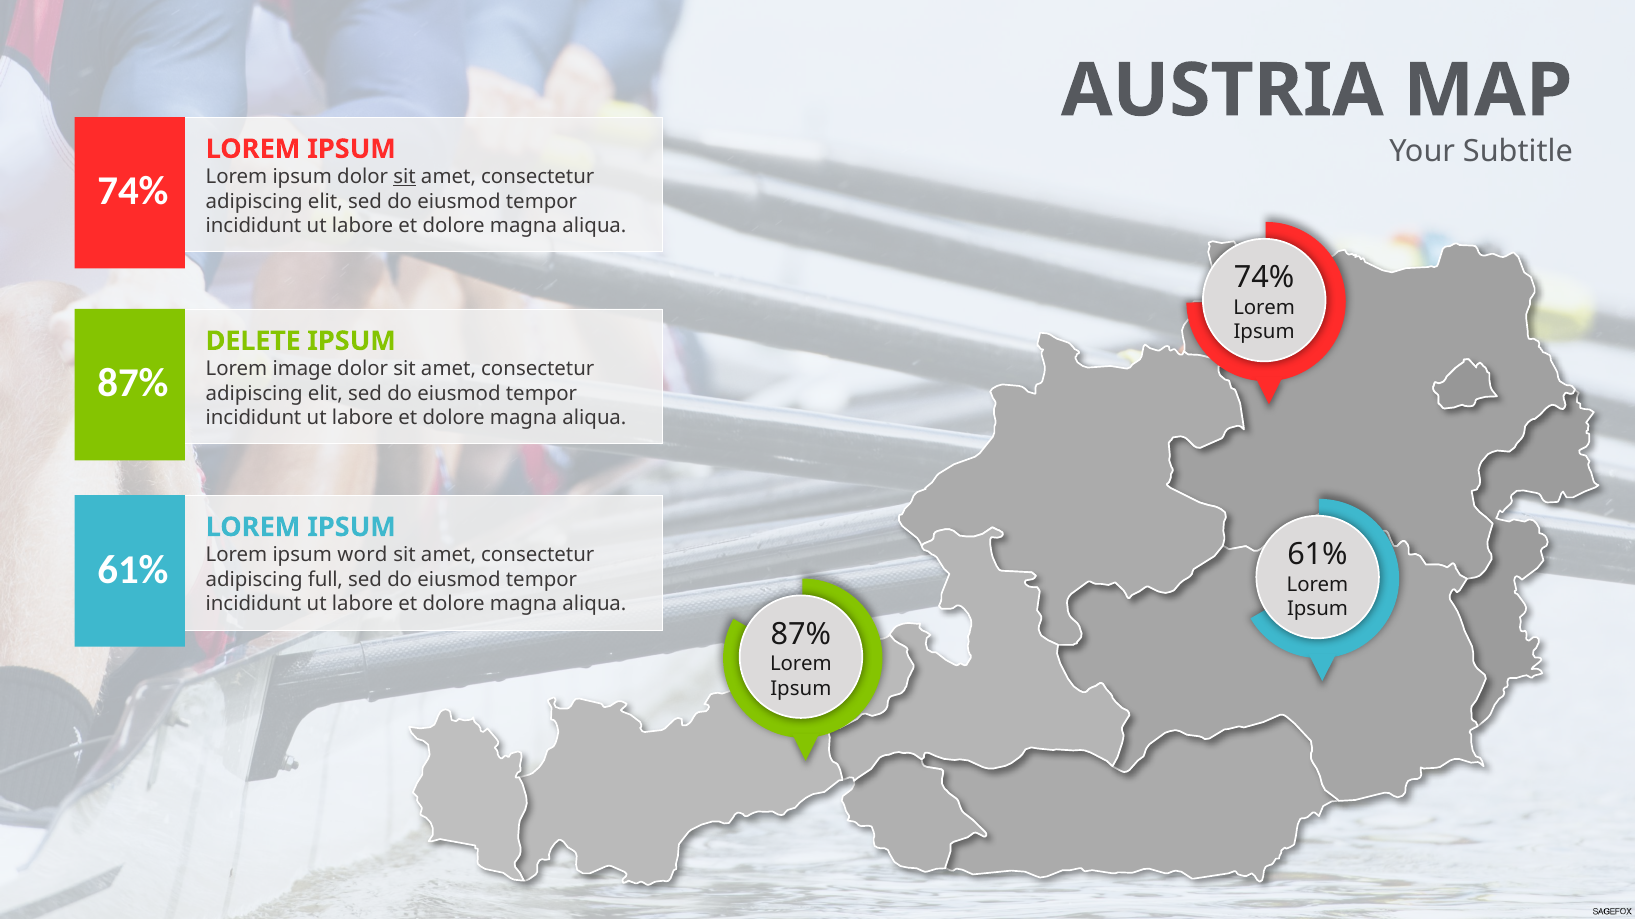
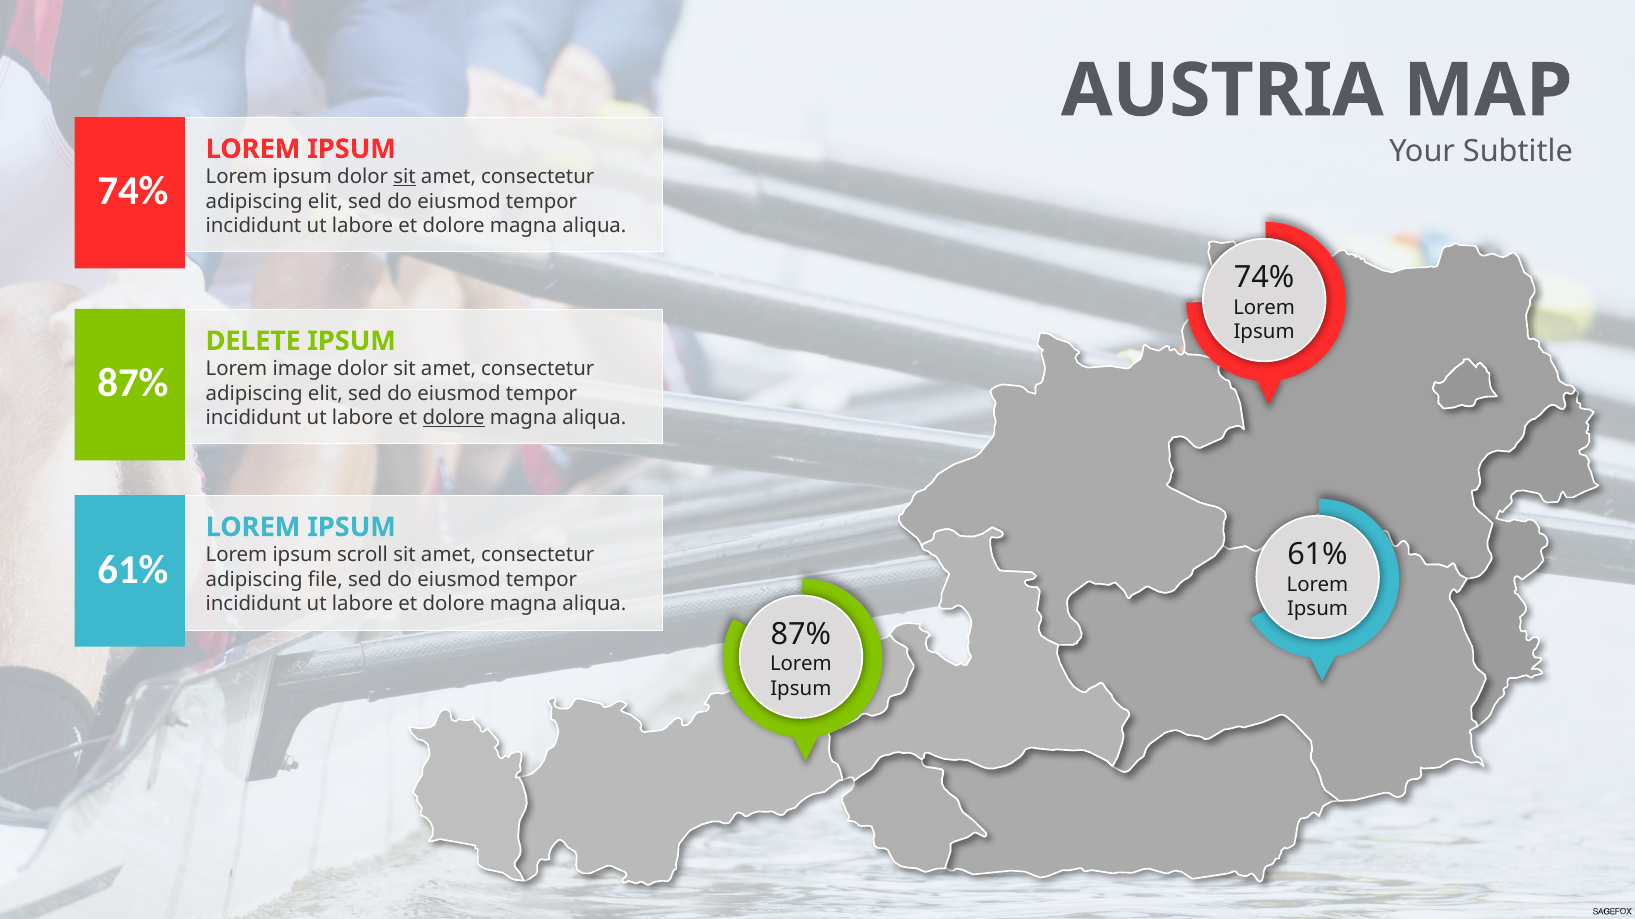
dolore at (454, 418) underline: none -> present
word: word -> scroll
full: full -> file
